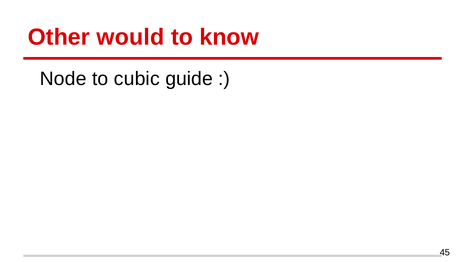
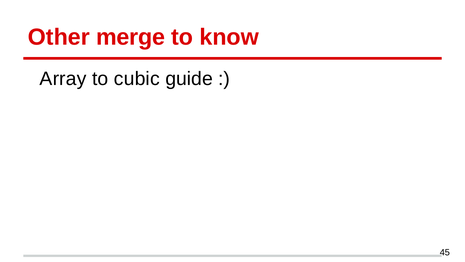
would: would -> merge
Node: Node -> Array
